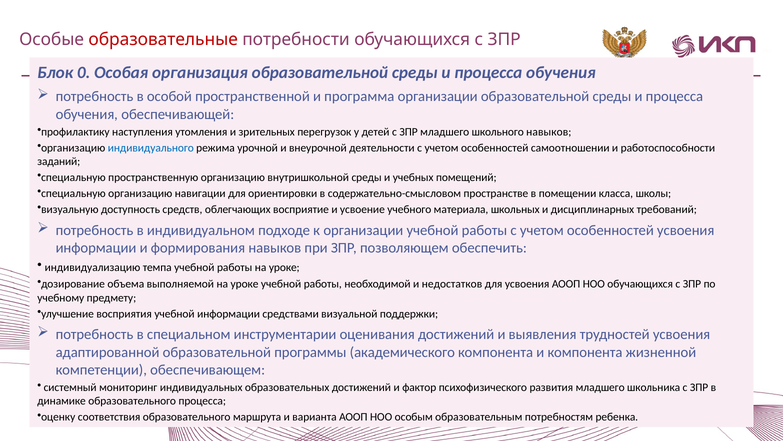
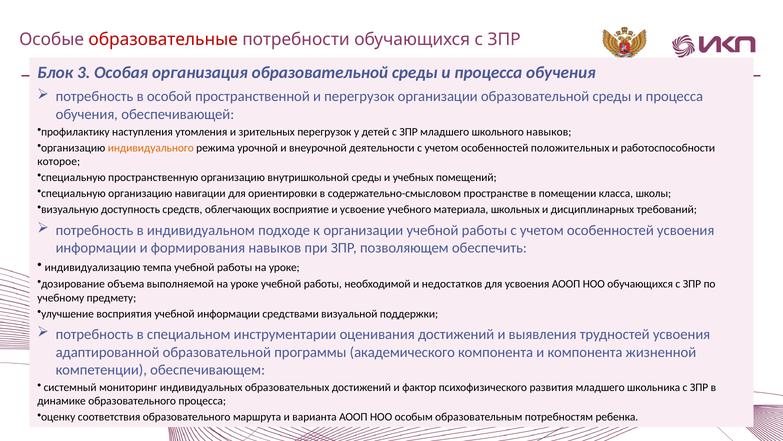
0: 0 -> 3
и программа: программа -> перегрузок
индивидуального colour: blue -> orange
самоотношении: самоотношении -> положительных
заданий: заданий -> которое
